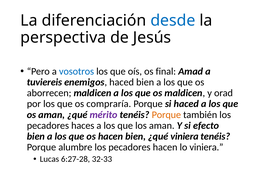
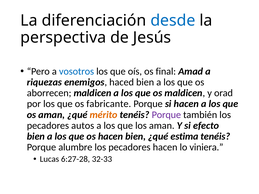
tuviereis: tuviereis -> riquezas
compraría: compraría -> fabricante
si haced: haced -> hacen
mérito colour: purple -> orange
Porque at (166, 115) colour: orange -> purple
haces: haces -> autos
¿qué viniera: viniera -> estima
